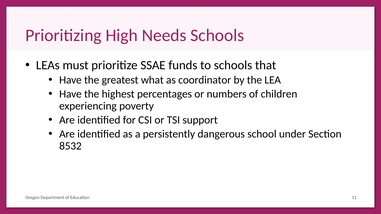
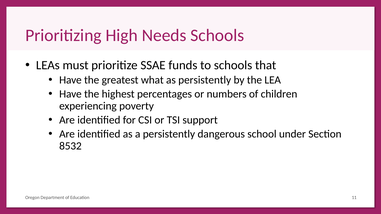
as coordinator: coordinator -> persistently
